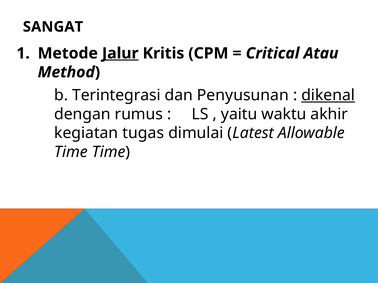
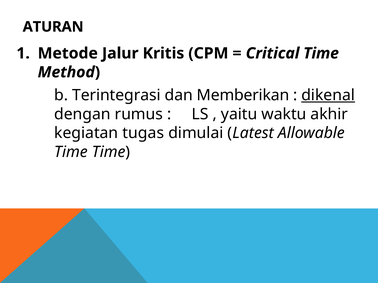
SANGAT: SANGAT -> ATURAN
Jalur underline: present -> none
Critical Atau: Atau -> Time
Penyusunan: Penyusunan -> Memberikan
